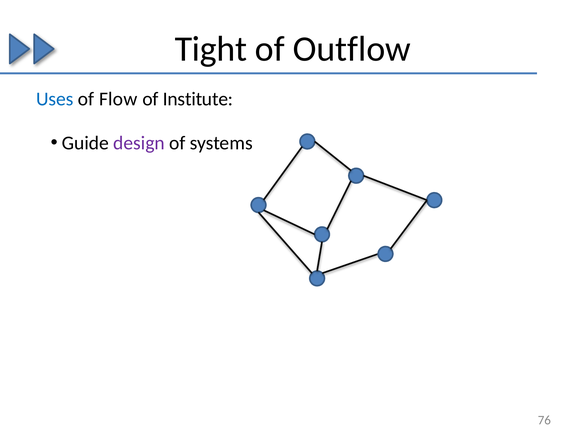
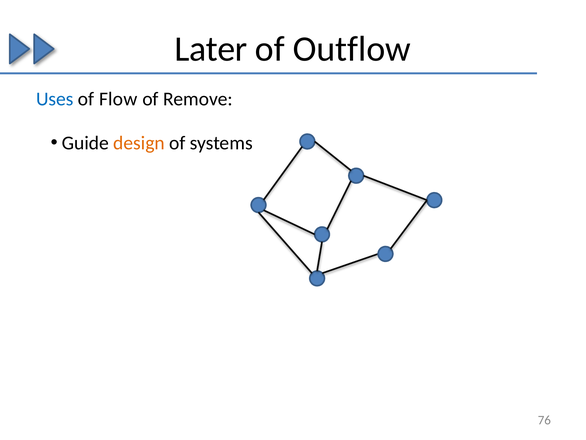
Tight: Tight -> Later
Institute: Institute -> Remove
design colour: purple -> orange
